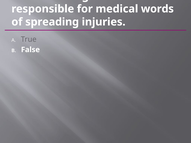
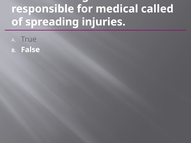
words: words -> called
